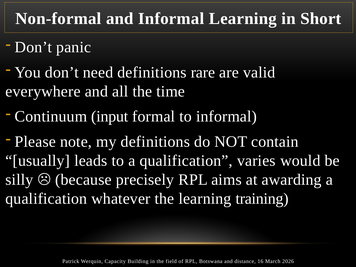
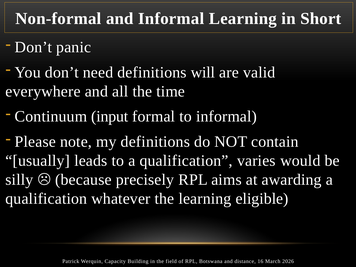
rare: rare -> will
training: training -> eligible
